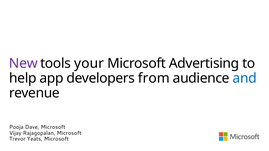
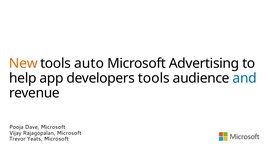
New colour: purple -> orange
your: your -> auto
developers from: from -> tools
